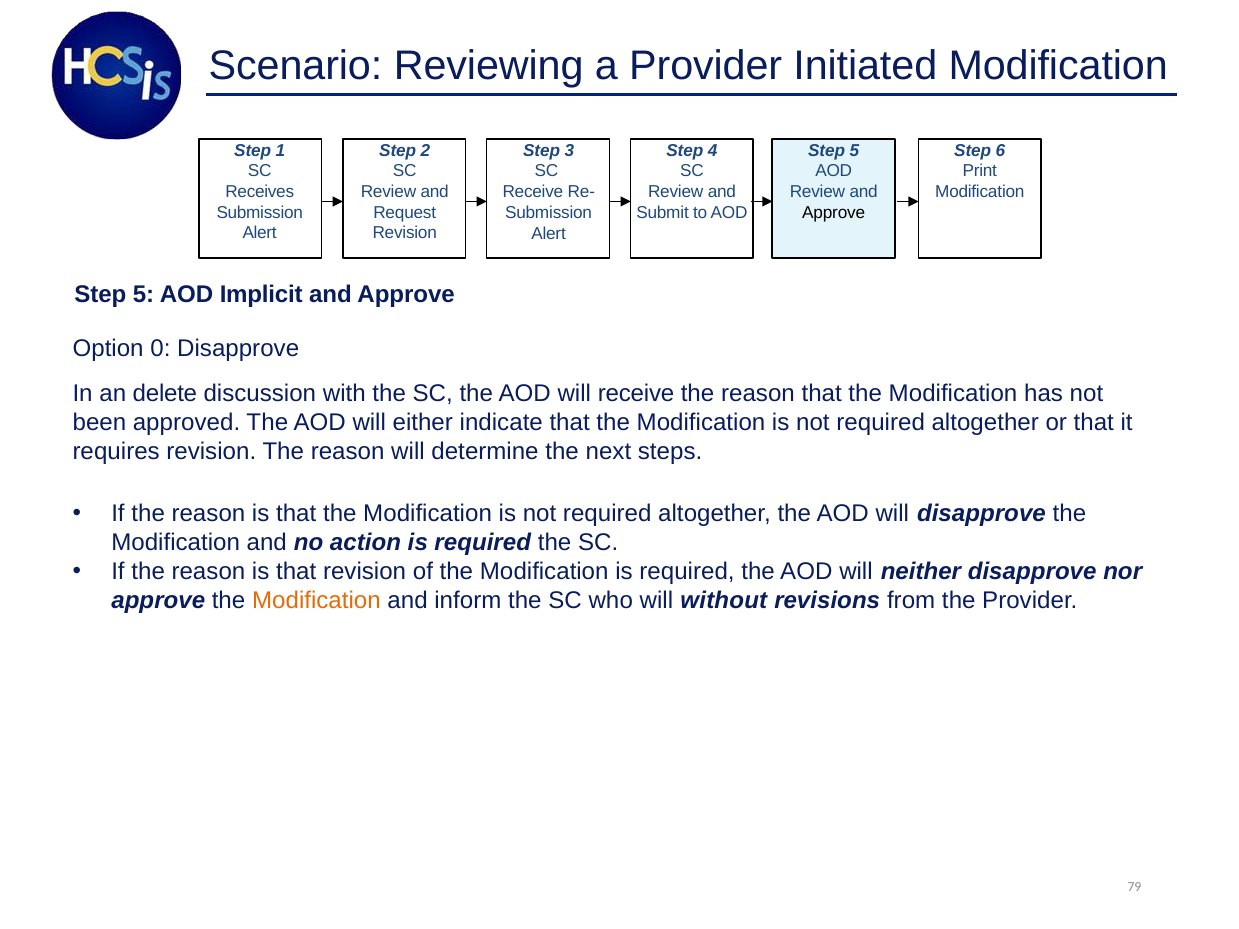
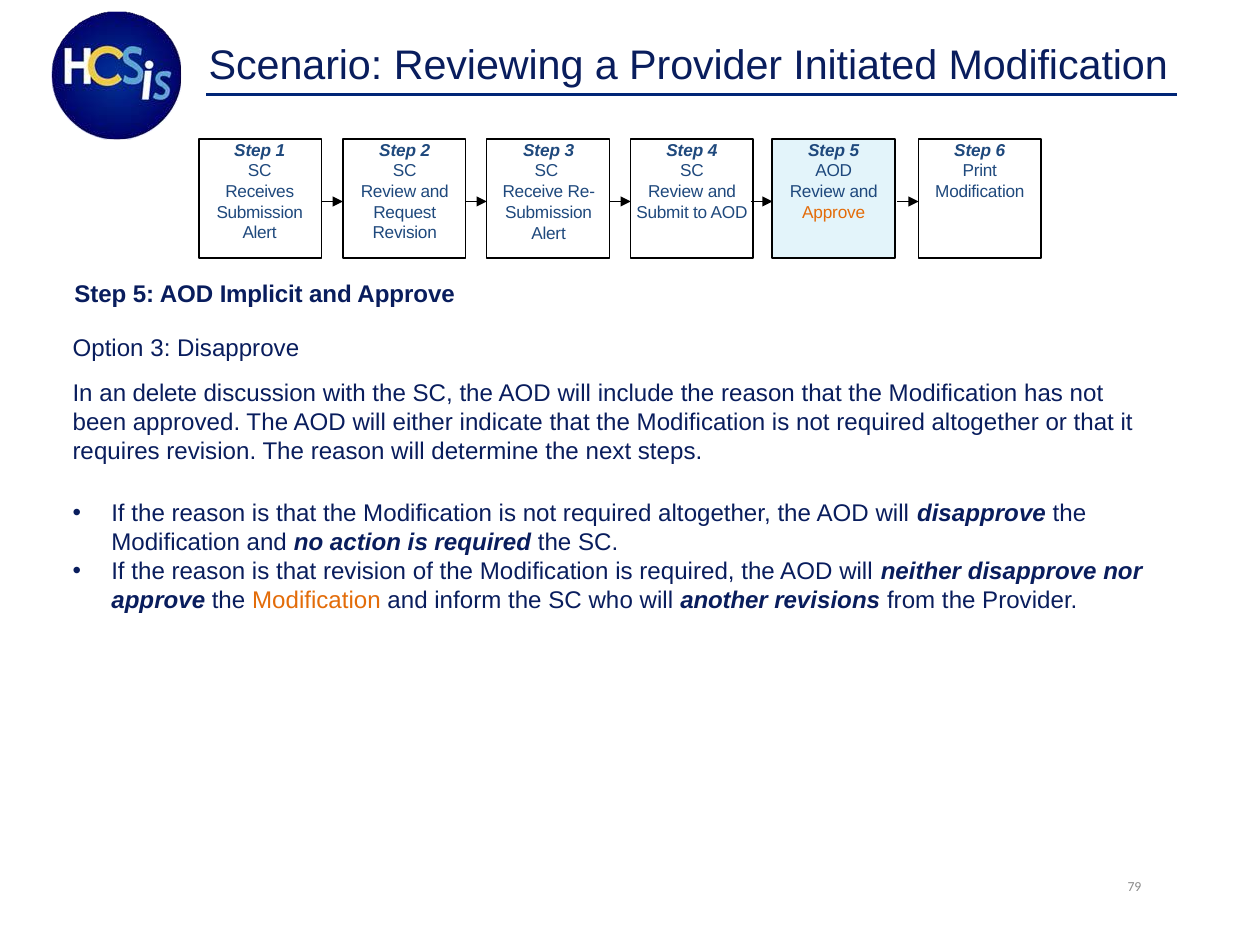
Approve at (834, 213) colour: black -> orange
Option 0: 0 -> 3
will receive: receive -> include
without: without -> another
